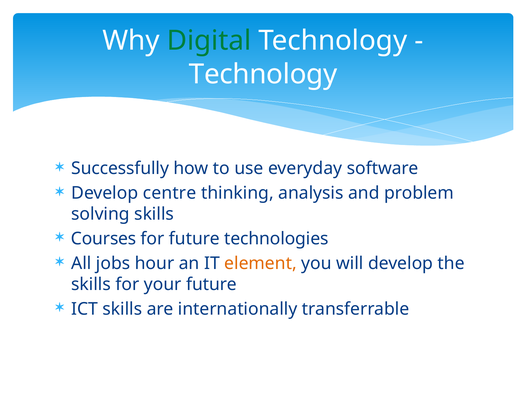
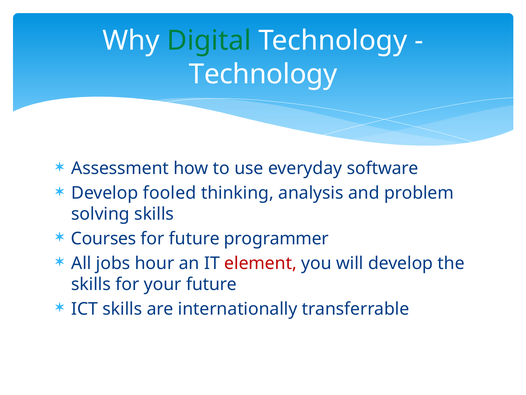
Successfully: Successfully -> Assessment
centre: centre -> fooled
technologies: technologies -> programmer
element colour: orange -> red
